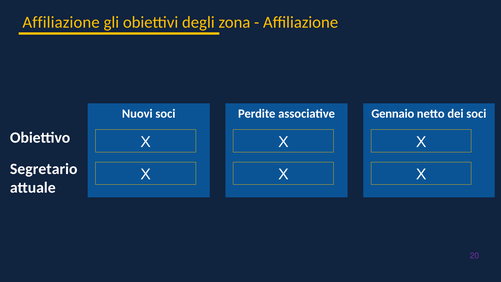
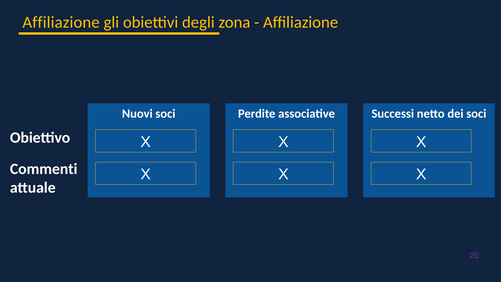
Gennaio: Gennaio -> Successi
Segretario: Segretario -> Commenti
